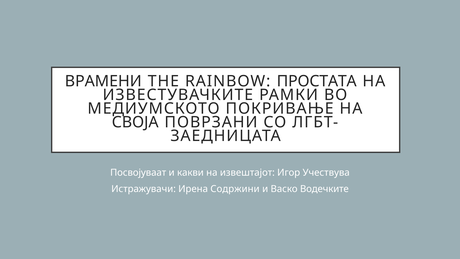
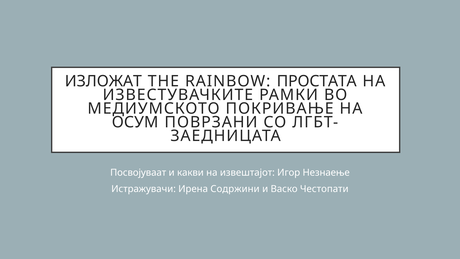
ВРАМЕНИ: ВРАМЕНИ -> ИЗЛОЖАТ
СВОЈА: СВОЈА -> ОСУМ
Учествува: Учествува -> Незнаење
Водечките: Водечките -> Честопати
